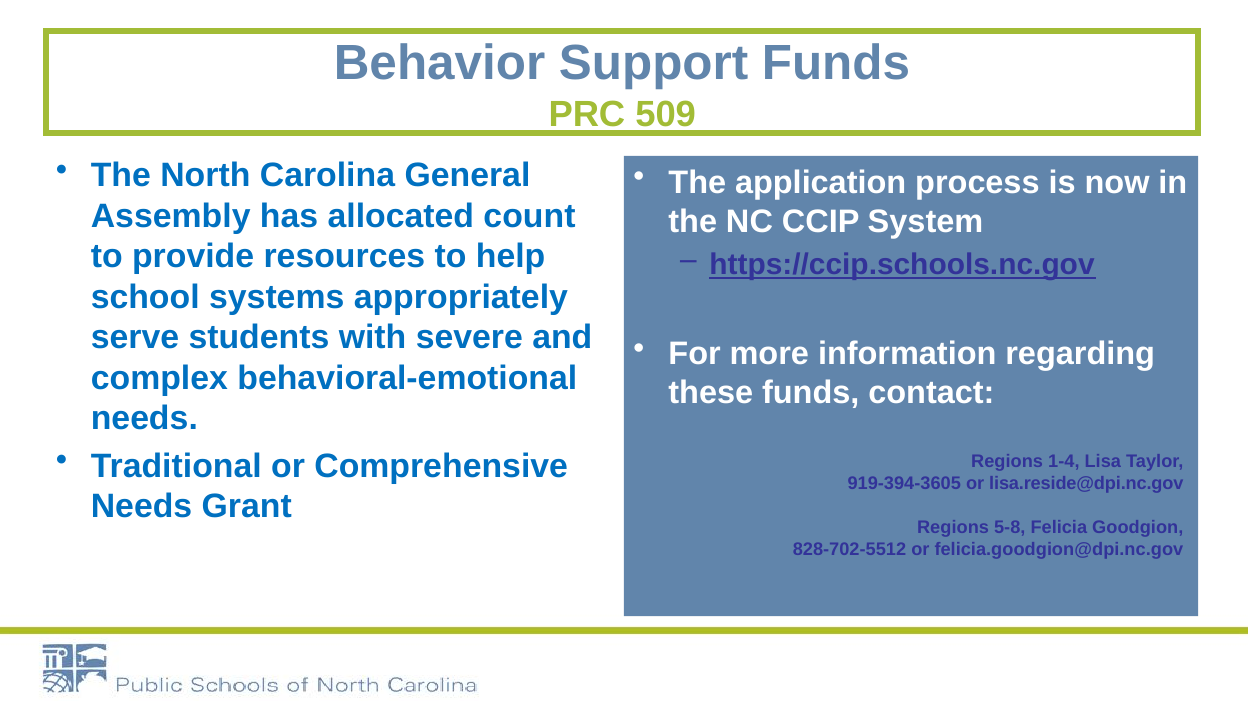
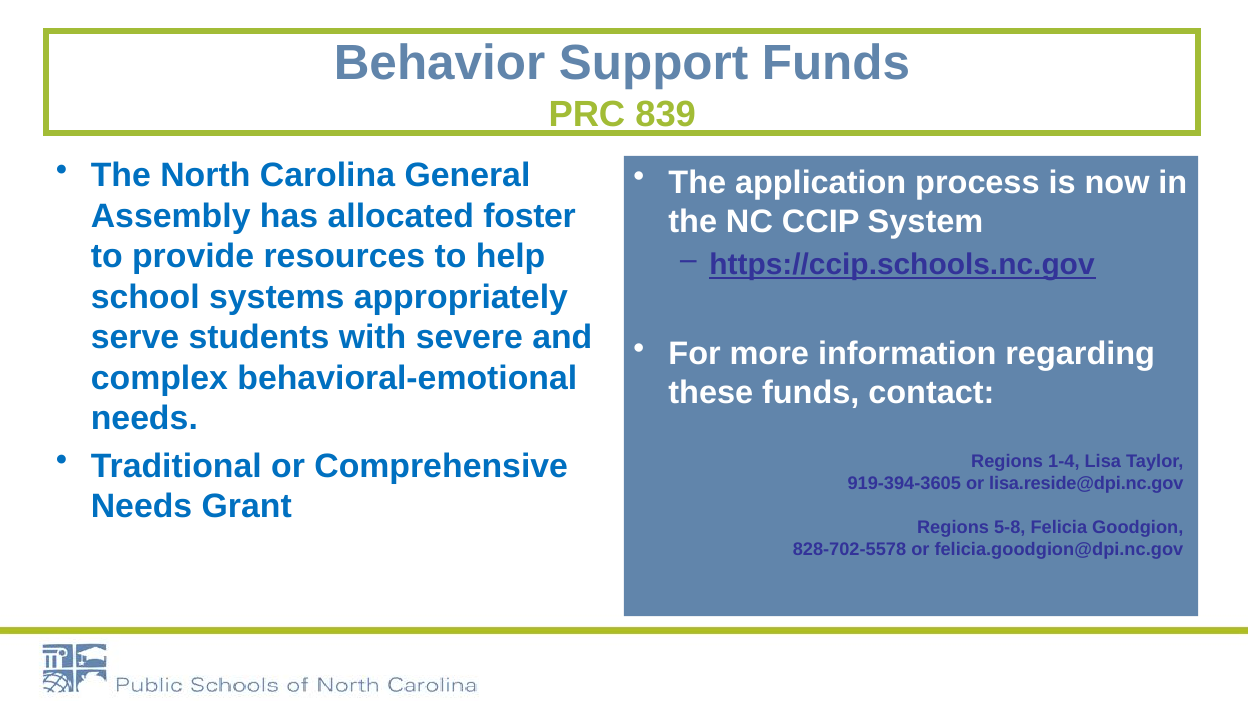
509: 509 -> 839
count: count -> foster
828-702-5512: 828-702-5512 -> 828-702-5578
